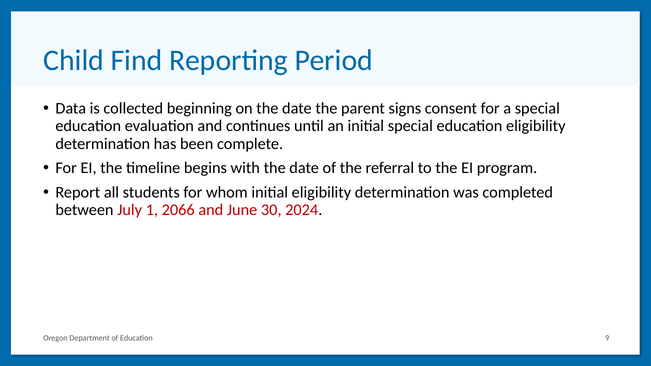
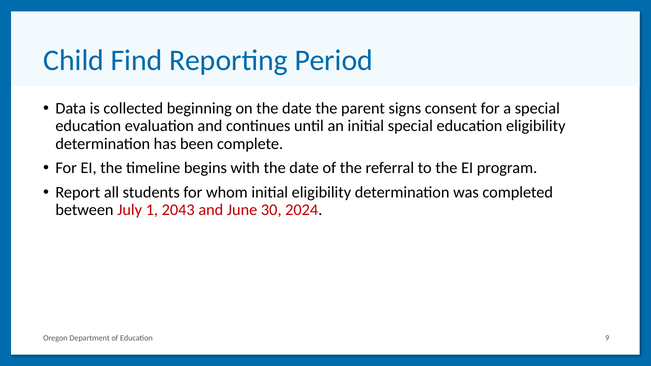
2066: 2066 -> 2043
